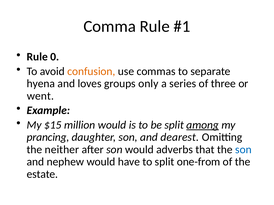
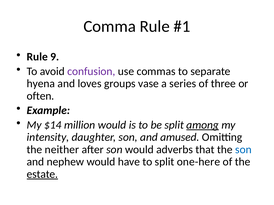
0: 0 -> 9
confusion colour: orange -> purple
only: only -> vase
went: went -> often
$15: $15 -> $14
prancing: prancing -> intensity
dearest: dearest -> amused
one-from: one-from -> one-here
estate underline: none -> present
